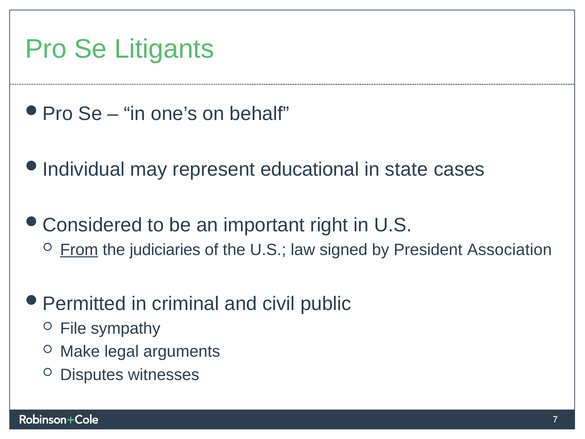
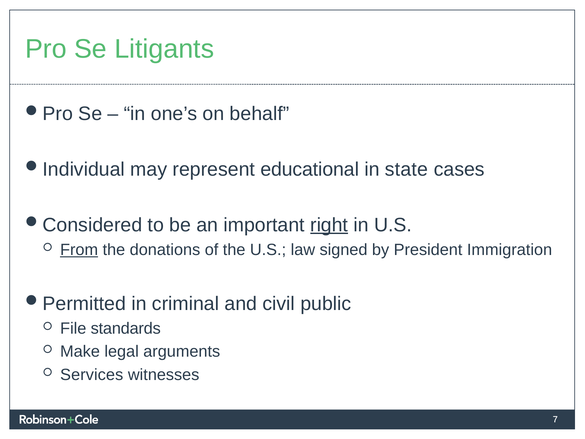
right underline: none -> present
judiciaries: judiciaries -> donations
Association: Association -> Immigration
sympathy: sympathy -> standards
Disputes: Disputes -> Services
